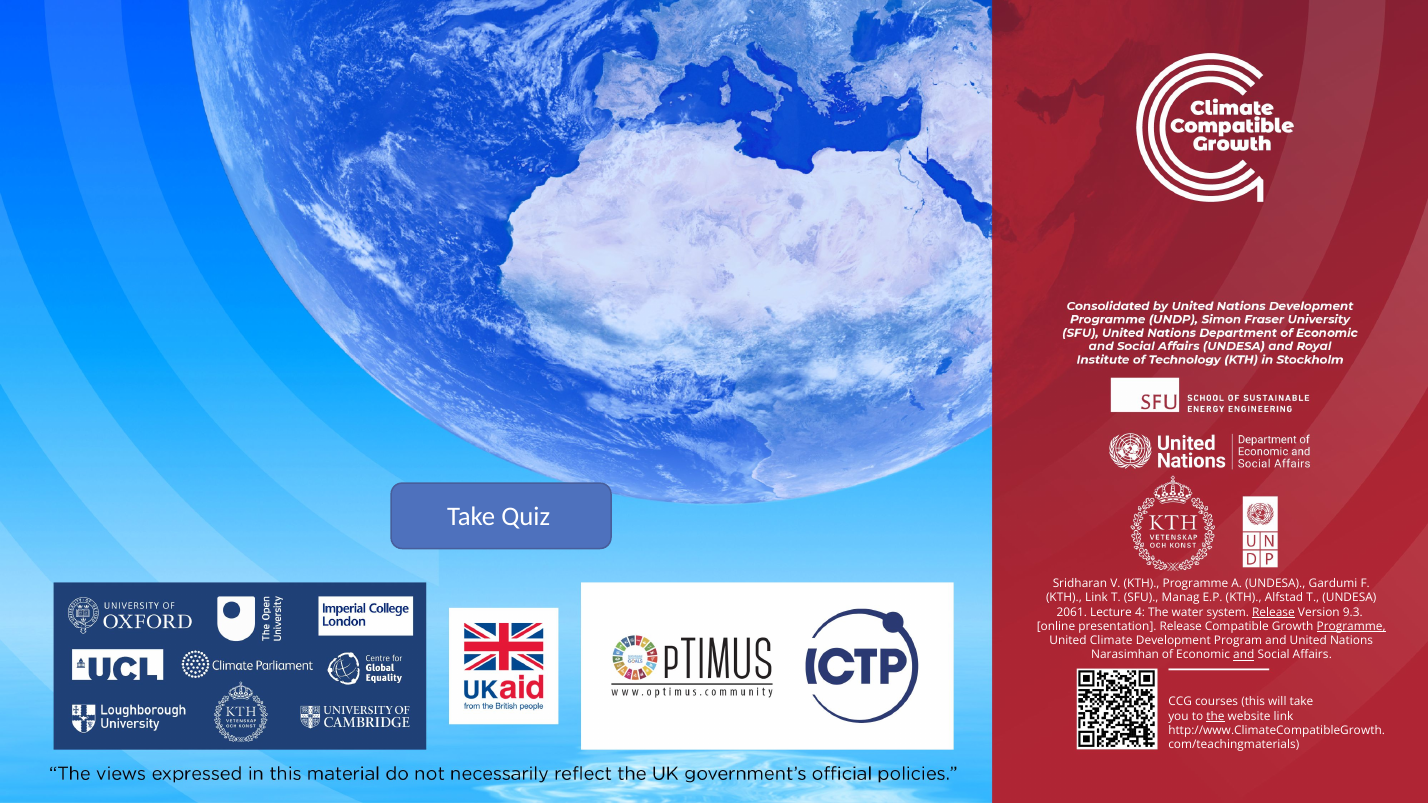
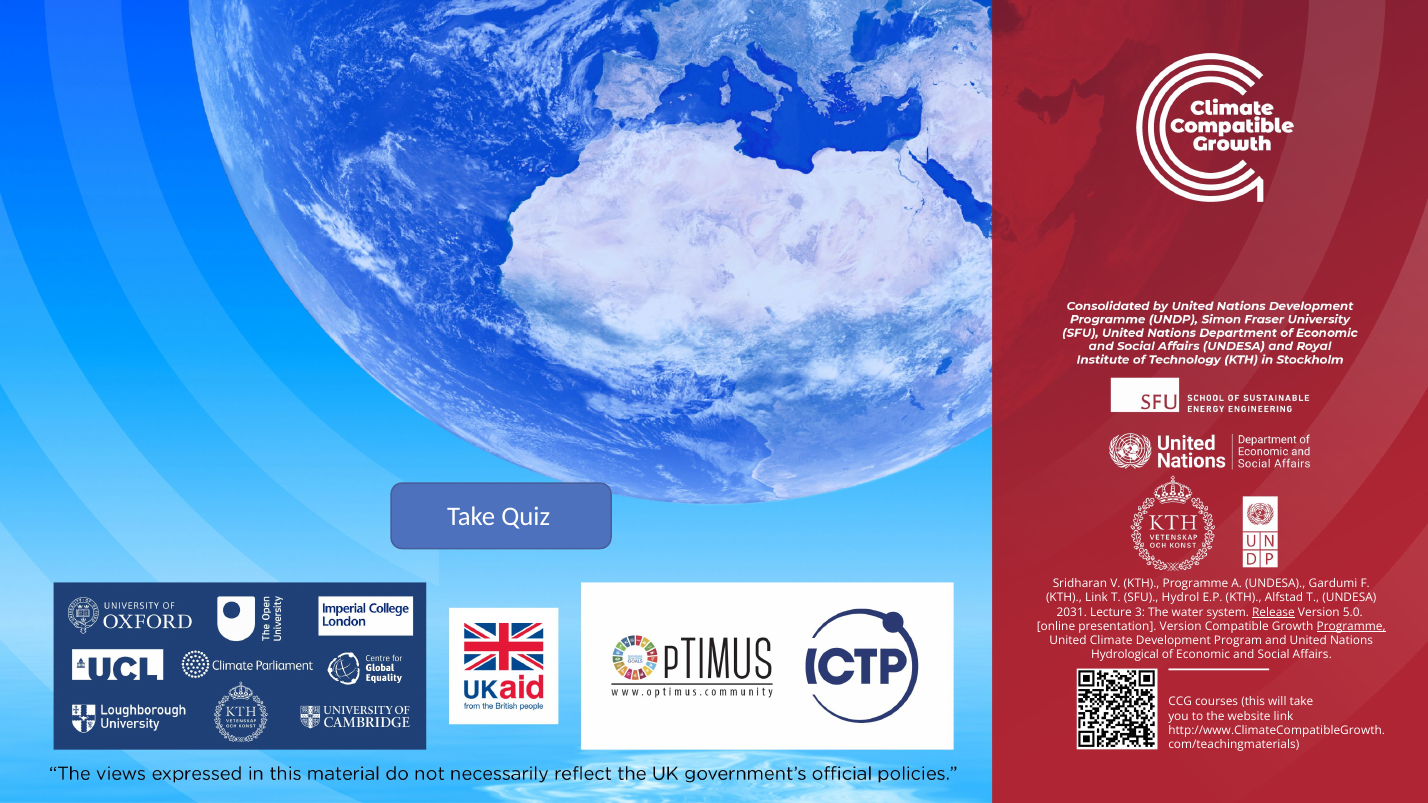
Manag: Manag -> Hydrol
2061: 2061 -> 2031
4: 4 -> 3
9.3: 9.3 -> 5.0
presentation Release: Release -> Version
Narasimhan: Narasimhan -> Hydrological
and at (1244, 655) underline: present -> none
the at (1215, 716) underline: present -> none
